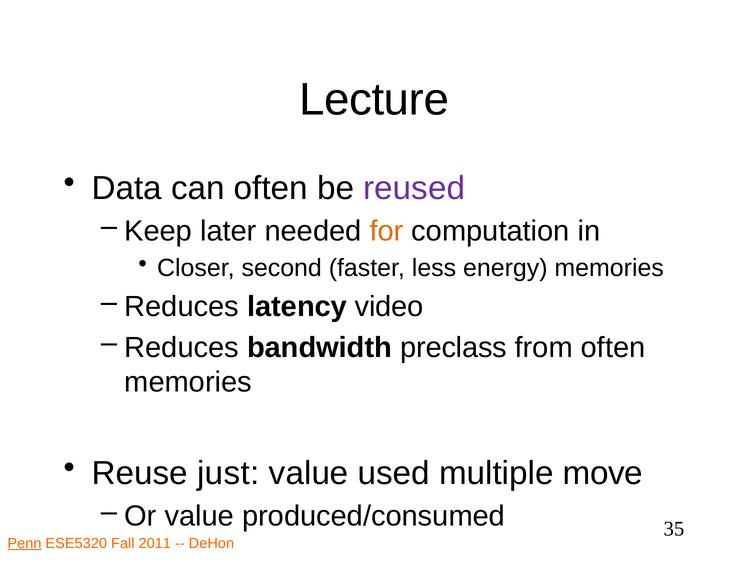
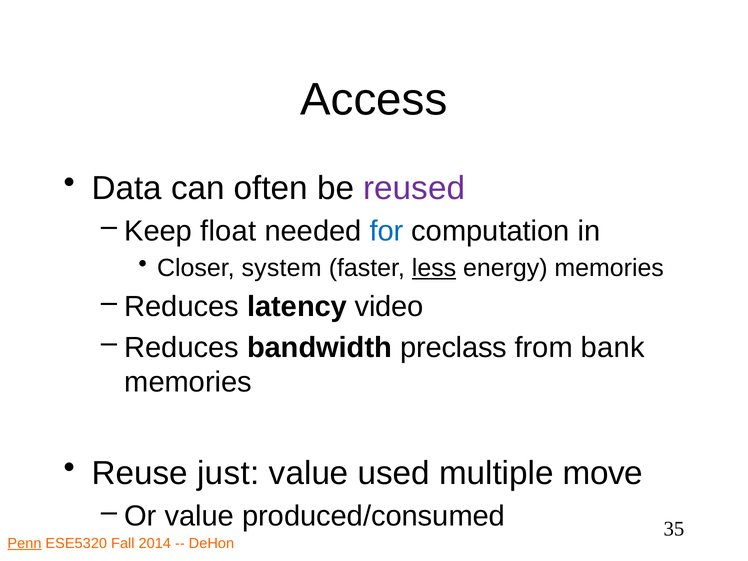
Lecture: Lecture -> Access
later: later -> float
for colour: orange -> blue
second: second -> system
less underline: none -> present
from often: often -> bank
2011: 2011 -> 2014
